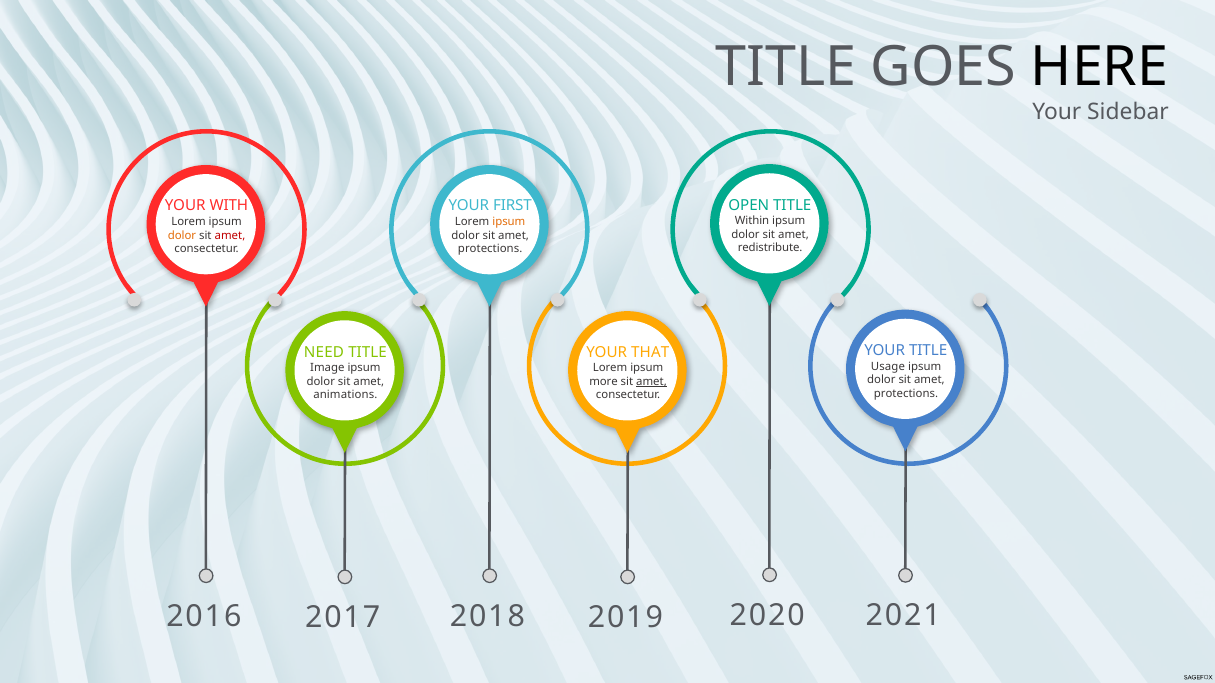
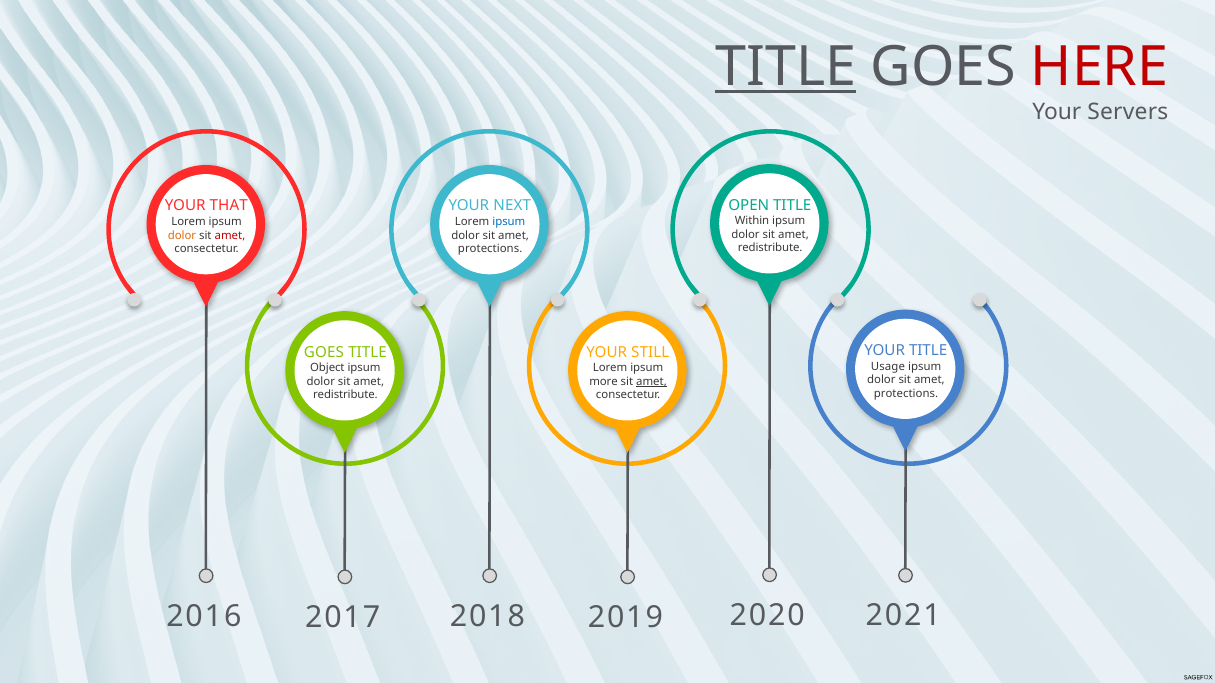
TITLE at (786, 67) underline: none -> present
HERE colour: black -> red
Sidebar: Sidebar -> Servers
WITH: WITH -> THAT
FIRST: FIRST -> NEXT
ipsum at (509, 222) colour: orange -> blue
NEED at (324, 352): NEED -> GOES
THAT: THAT -> STILL
Image: Image -> Object
animations at (345, 395): animations -> redistribute
